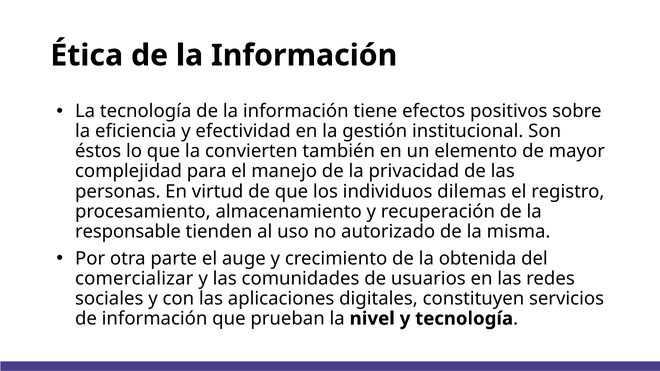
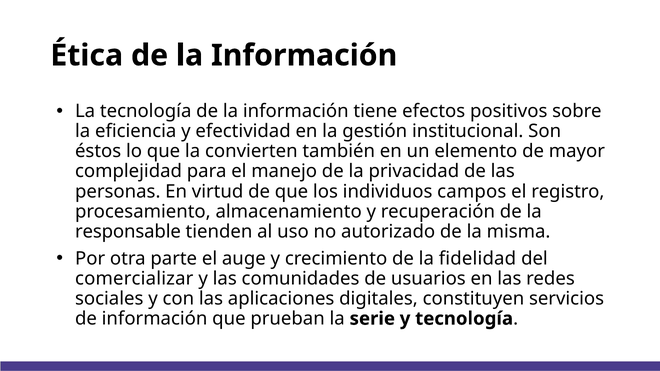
dilemas: dilemas -> campos
obtenida: obtenida -> fidelidad
nivel: nivel -> serie
